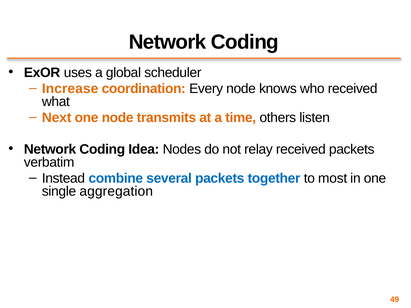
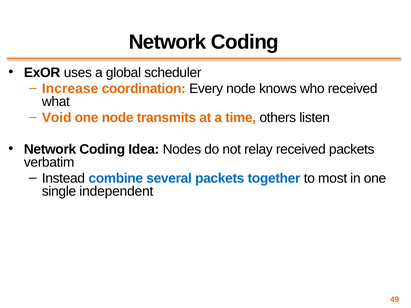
Next: Next -> Void
aggregation: aggregation -> independent
